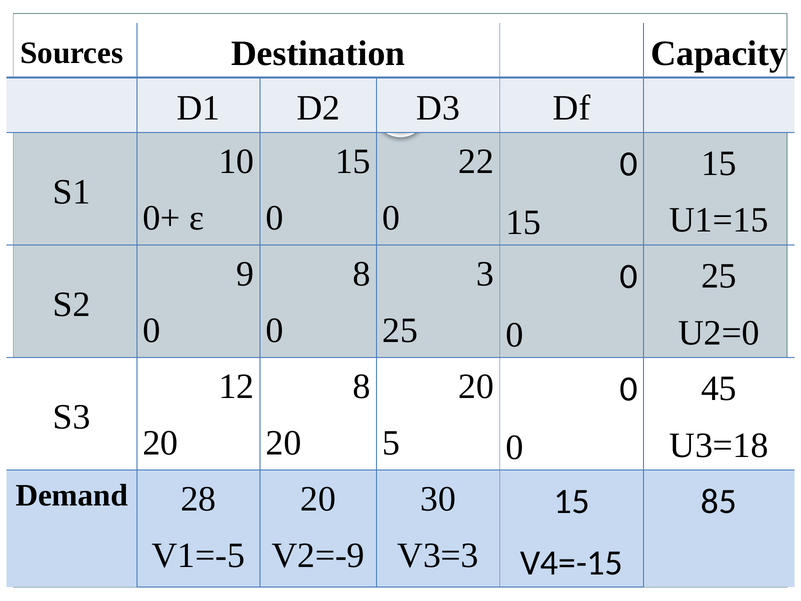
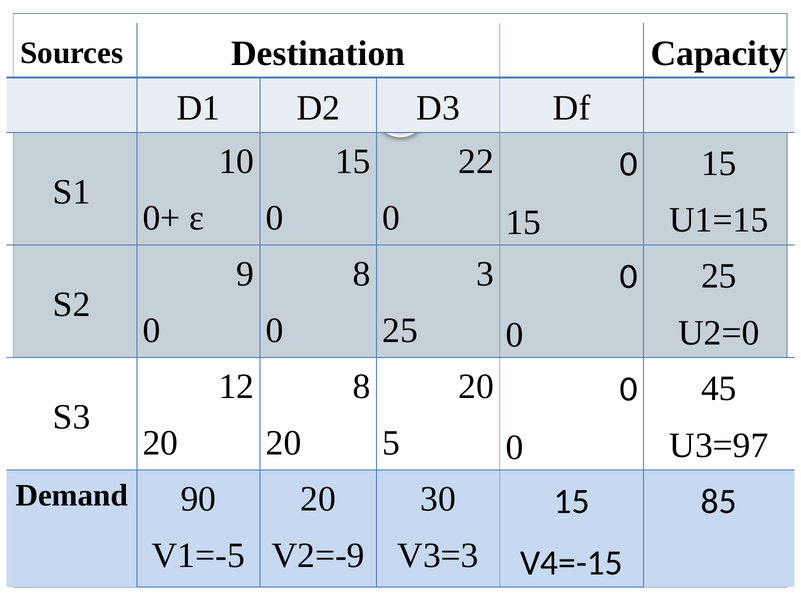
U3=18: U3=18 -> U3=97
28: 28 -> 90
